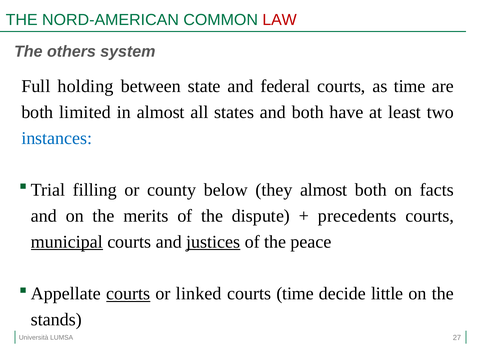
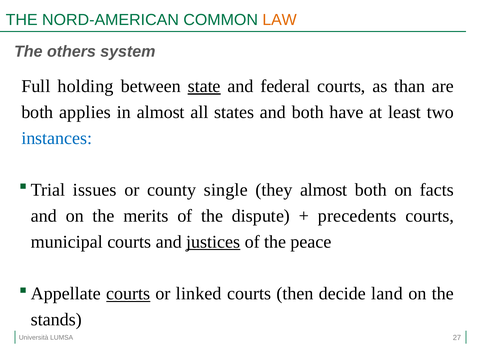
LAW colour: red -> orange
state underline: none -> present
as time: time -> than
limited: limited -> applies
filling: filling -> issues
below: below -> single
municipal underline: present -> none
courts time: time -> then
little: little -> land
